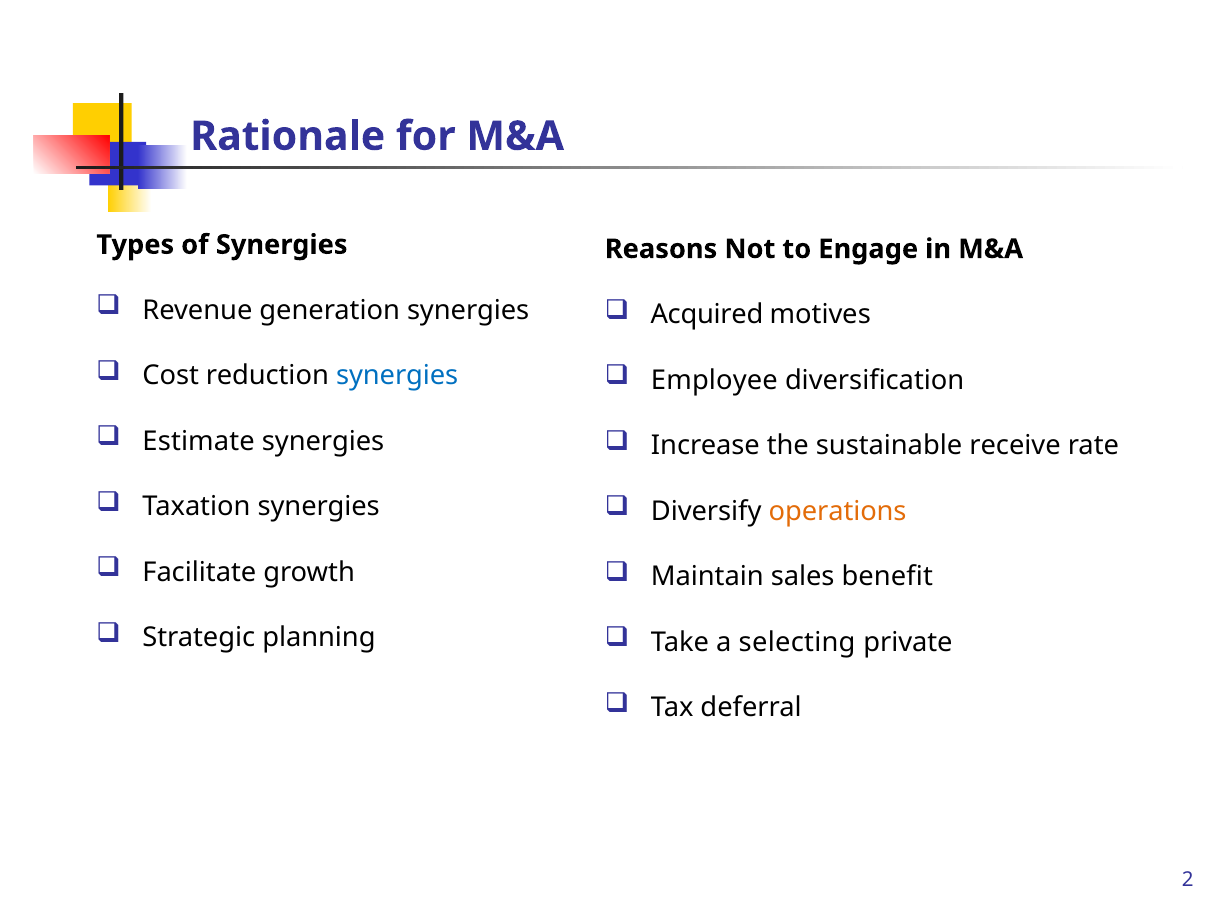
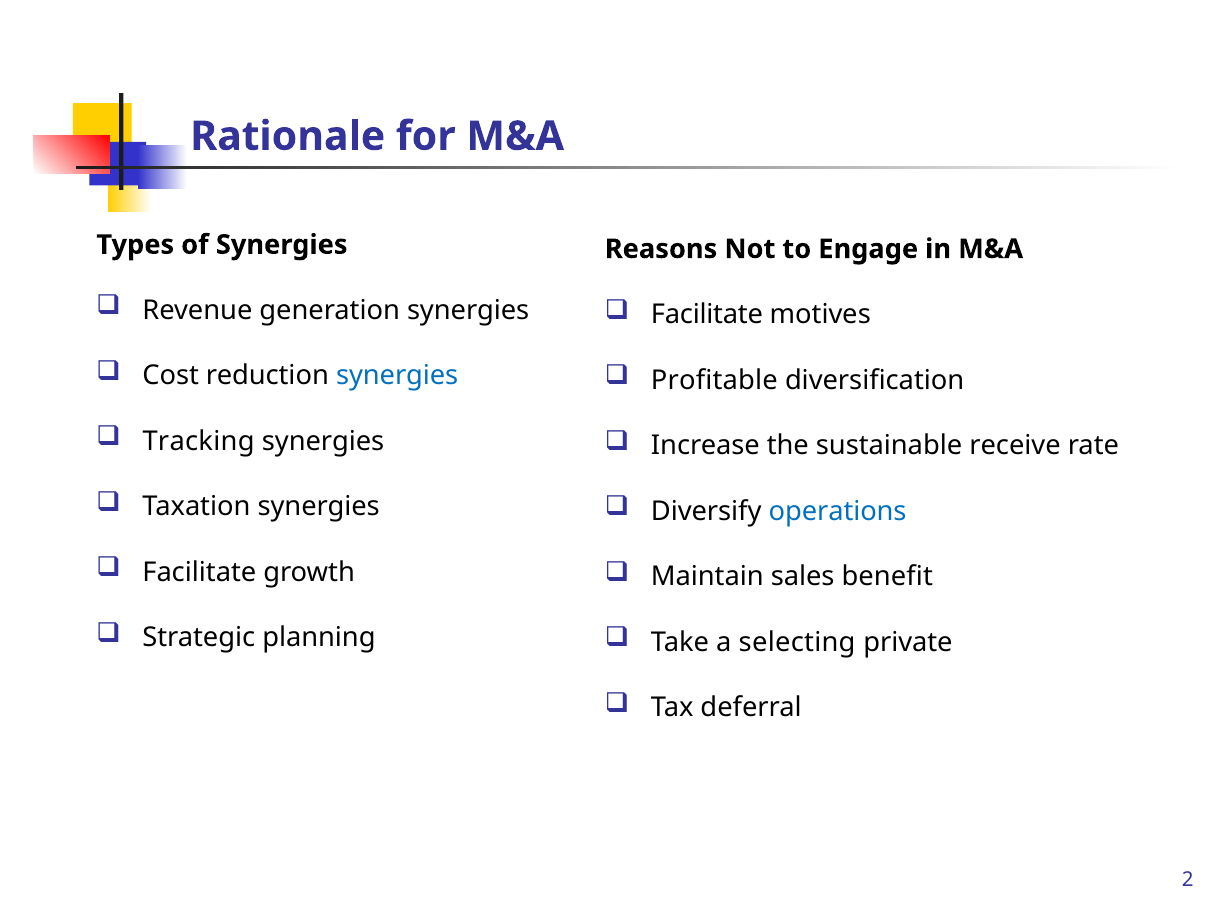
Acquired at (707, 315): Acquired -> Facilitate
Employee: Employee -> Profitable
Estimate: Estimate -> Tracking
operations colour: orange -> blue
